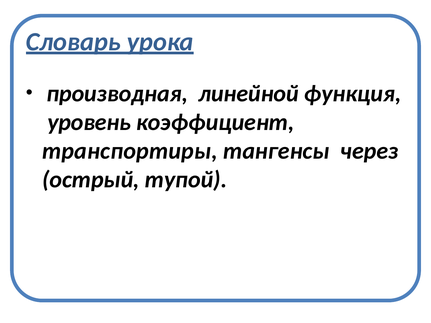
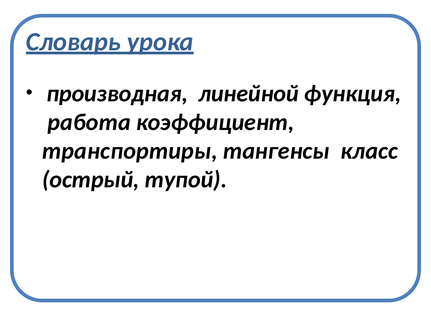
уровень: уровень -> работа
через: через -> класс
